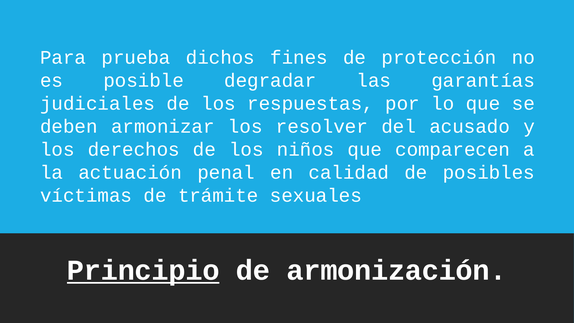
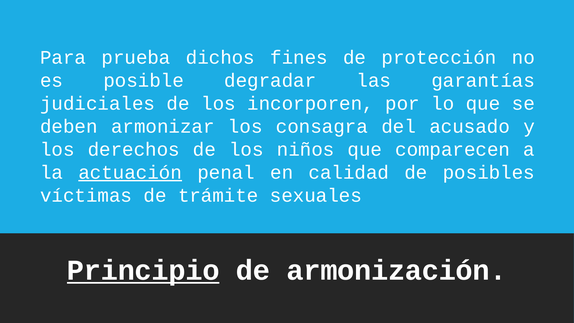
respuestas: respuestas -> incorporen
resolver: resolver -> consagra
actuación underline: none -> present
